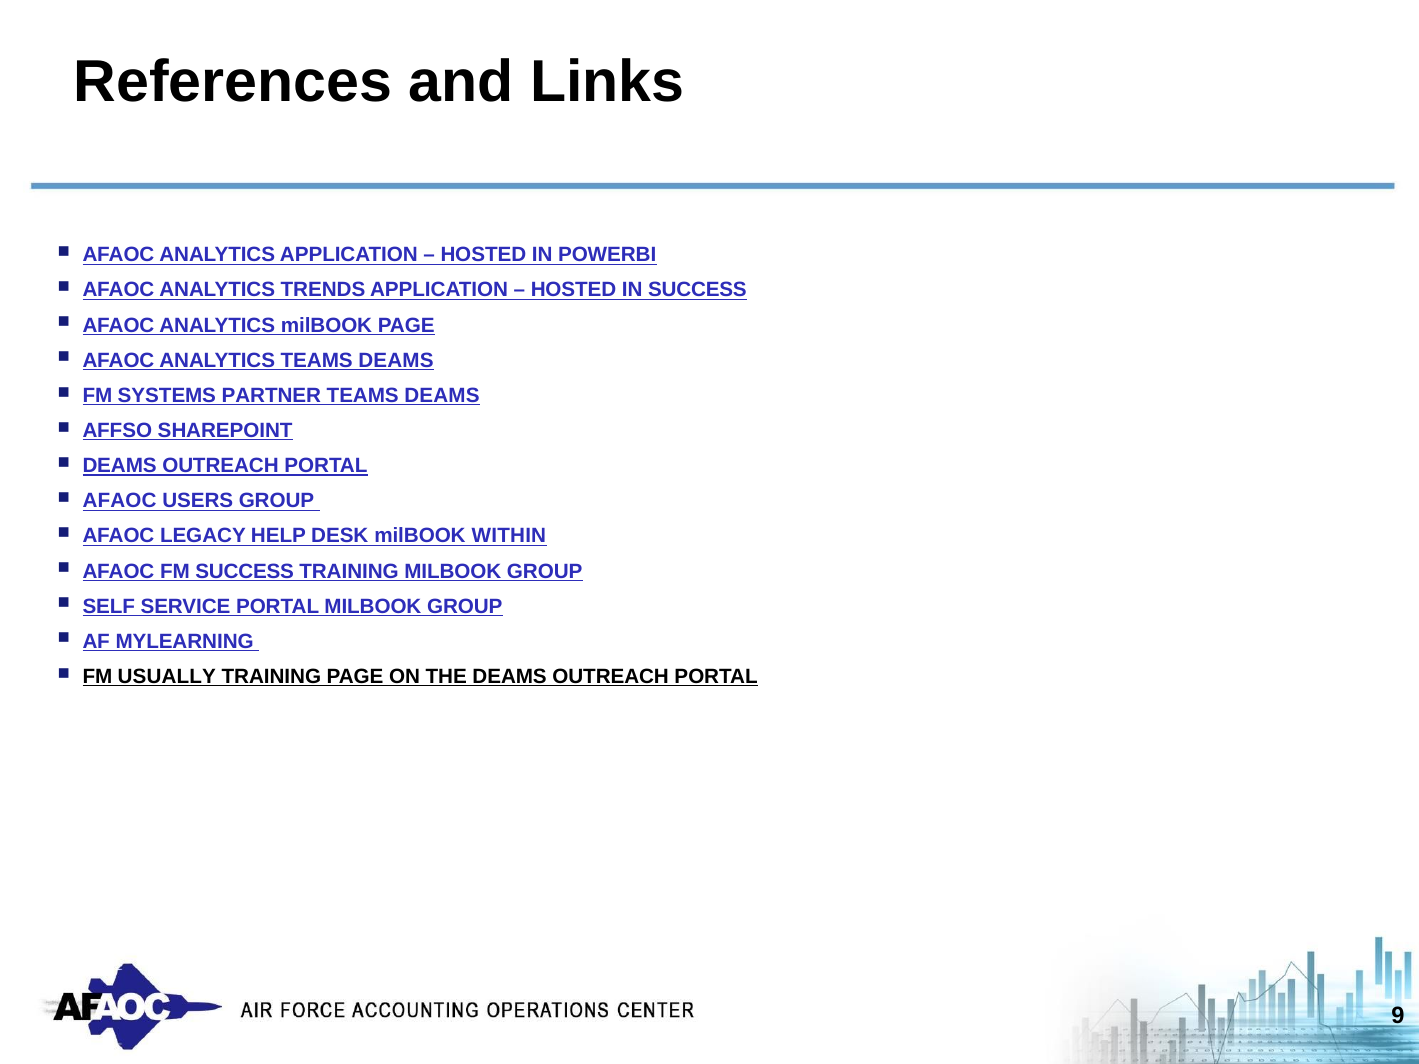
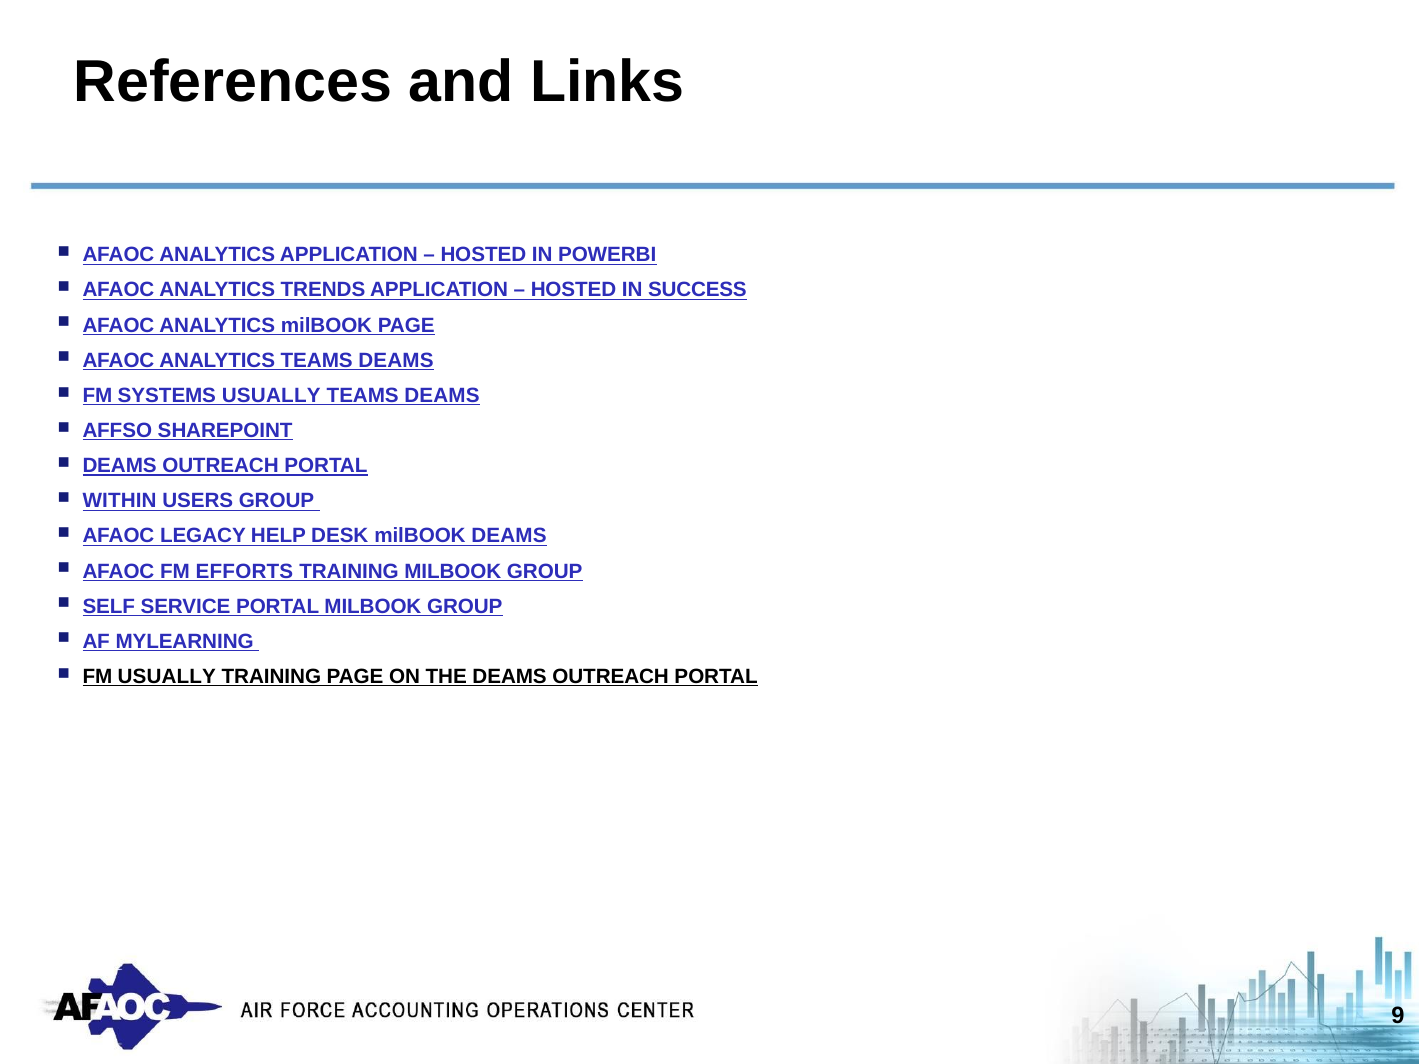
SYSTEMS PARTNER: PARTNER -> USUALLY
AFAOC at (120, 501): AFAOC -> WITHIN
milBOOK WITHIN: WITHIN -> DEAMS
FM SUCCESS: SUCCESS -> EFFORTS
